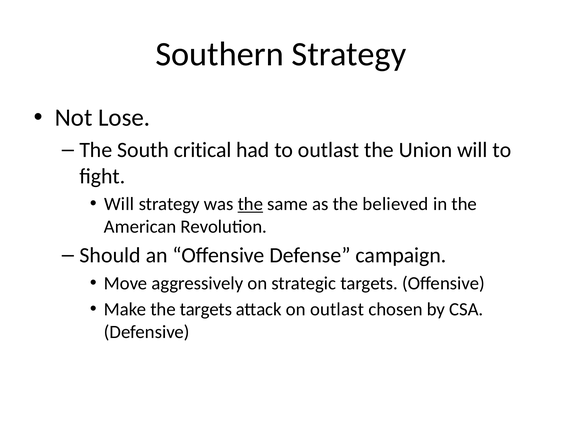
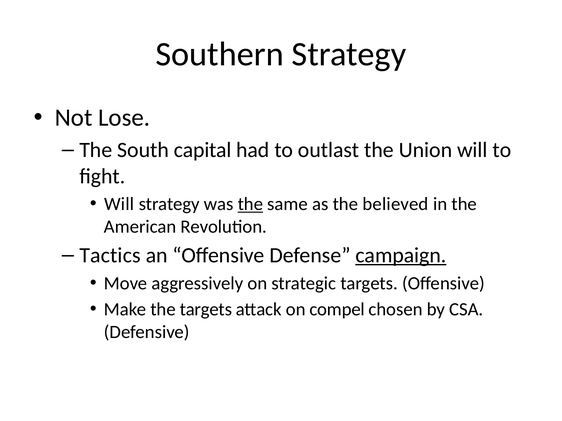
critical: critical -> capital
Should: Should -> Tactics
campaign underline: none -> present
on outlast: outlast -> compel
